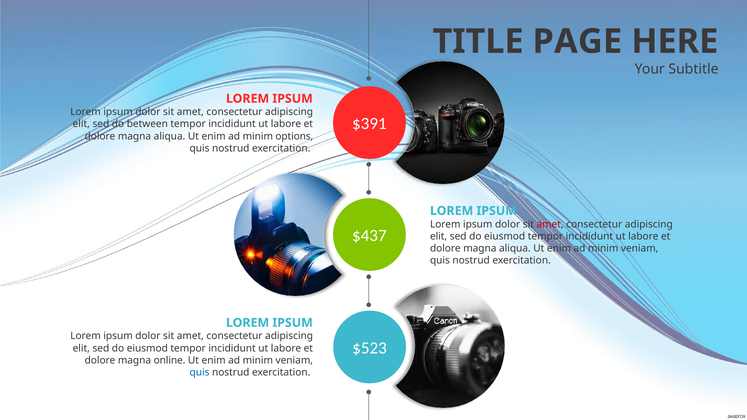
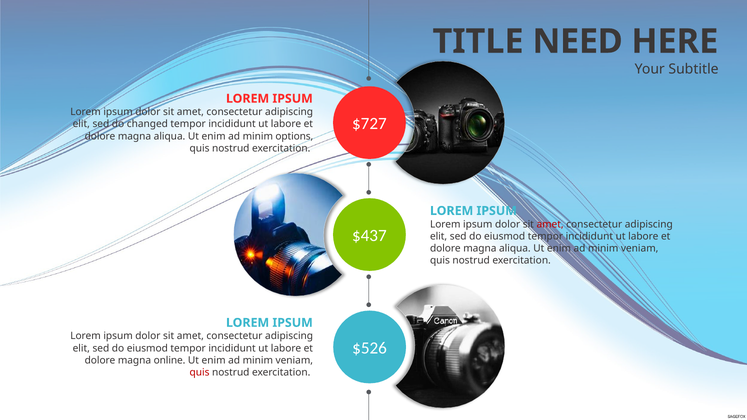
PAGE: PAGE -> NEED
$391: $391 -> $727
between: between -> changed
$523: $523 -> $526
quis at (200, 373) colour: blue -> red
